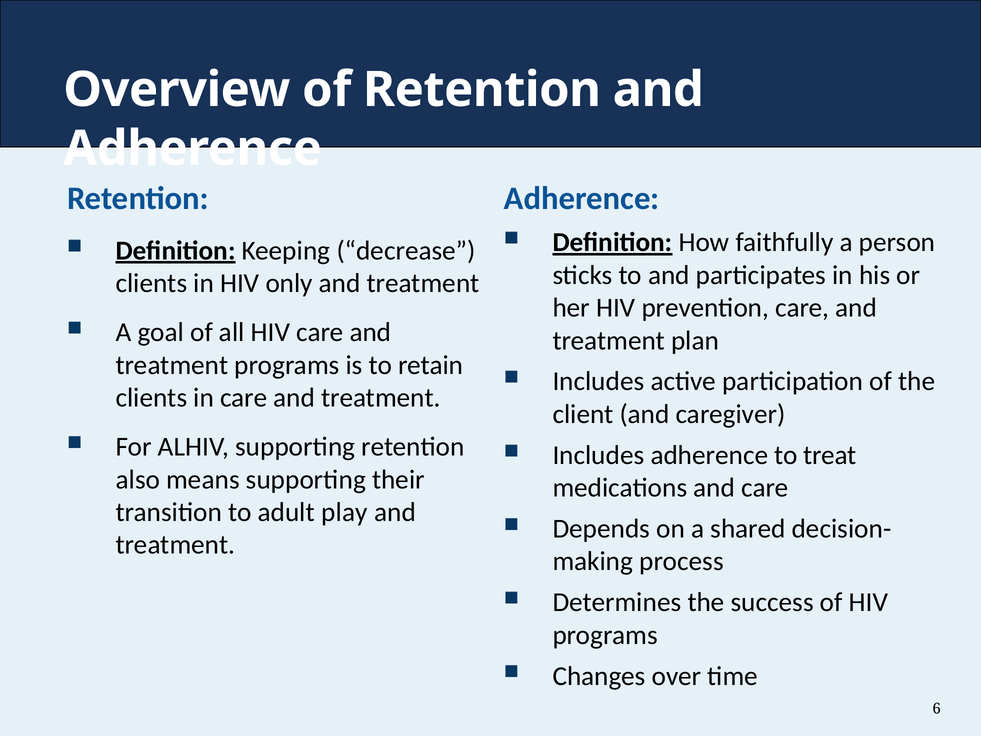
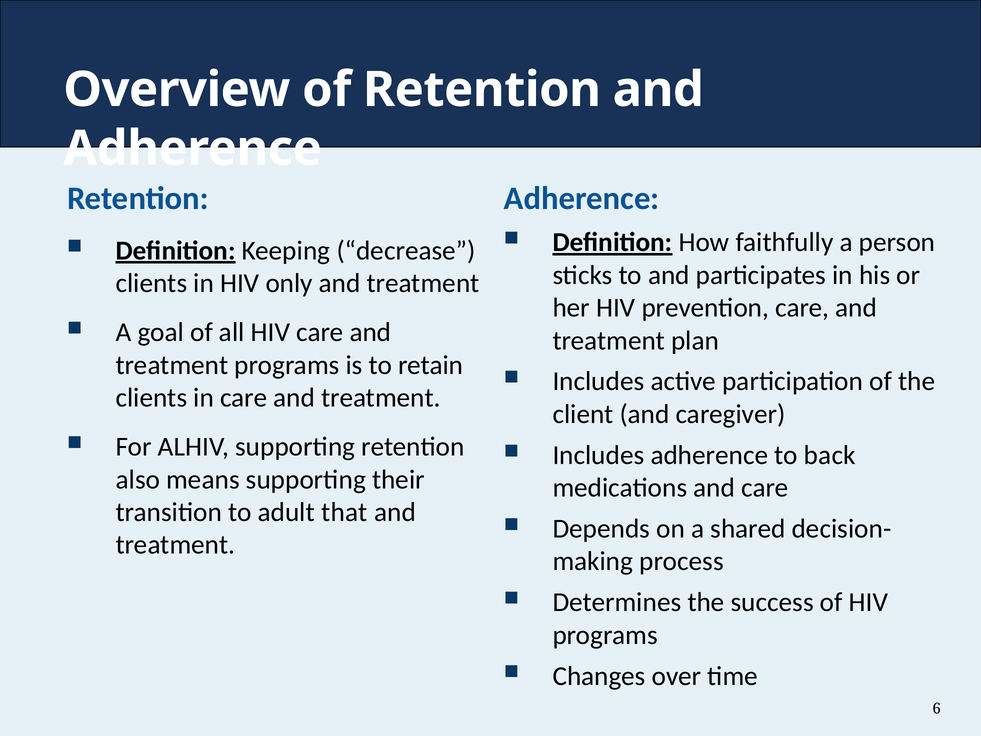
treat: treat -> back
play: play -> that
